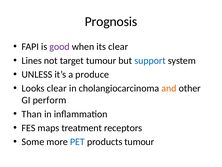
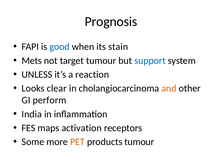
good colour: purple -> blue
its clear: clear -> stain
Lines: Lines -> Mets
produce: produce -> reaction
Than: Than -> India
treatment: treatment -> activation
PET colour: blue -> orange
